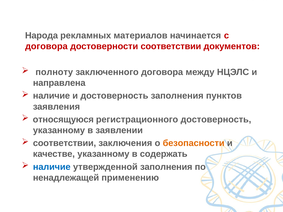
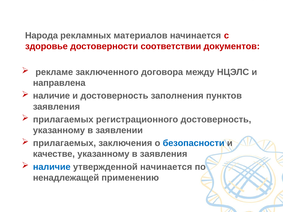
договора at (46, 46): договора -> здоровье
полноту: полноту -> рекламе
относящуюся at (63, 120): относящуюся -> прилагаемых
соответствии at (65, 143): соответствии -> прилагаемых
безопасности colour: orange -> blue
в содержать: содержать -> заявления
утвержденной заполнения: заполнения -> начинается
